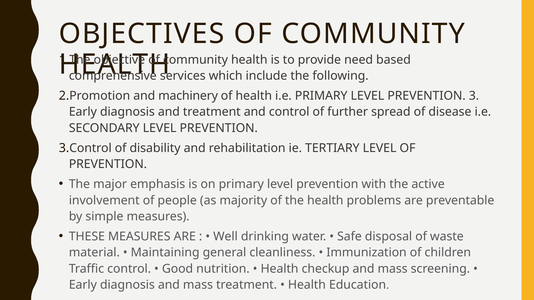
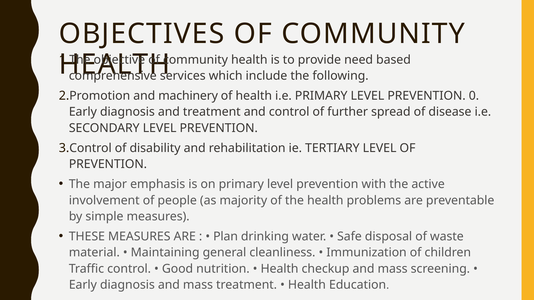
3: 3 -> 0
Well: Well -> Plan
